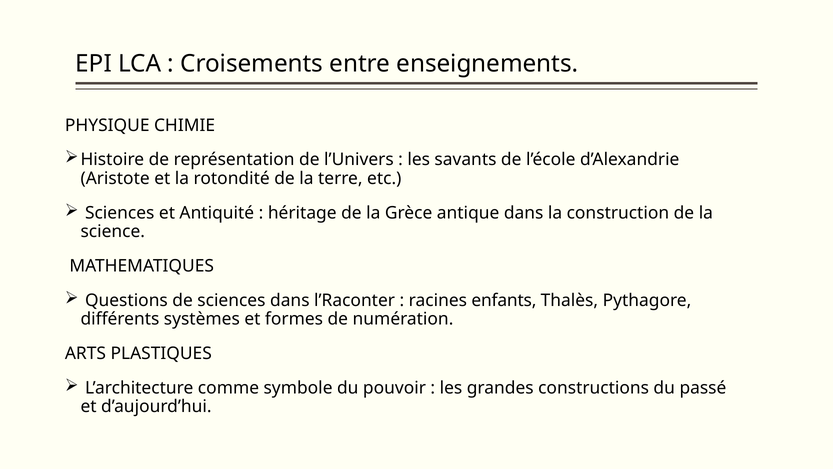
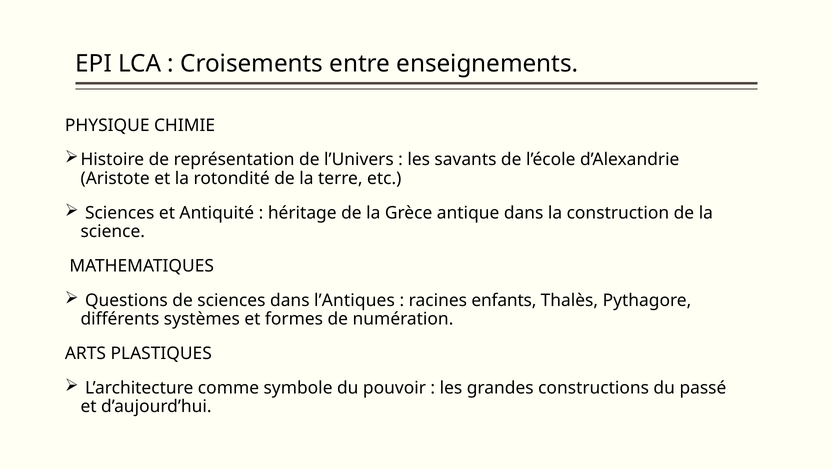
l’Raconter: l’Raconter -> l’Antiques
